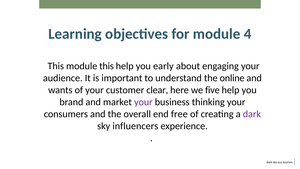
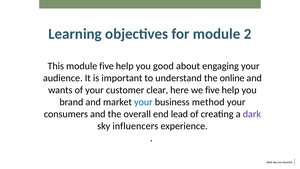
4: 4 -> 2
module this: this -> five
early: early -> good
your at (143, 102) colour: purple -> blue
thinking: thinking -> method
free: free -> lead
